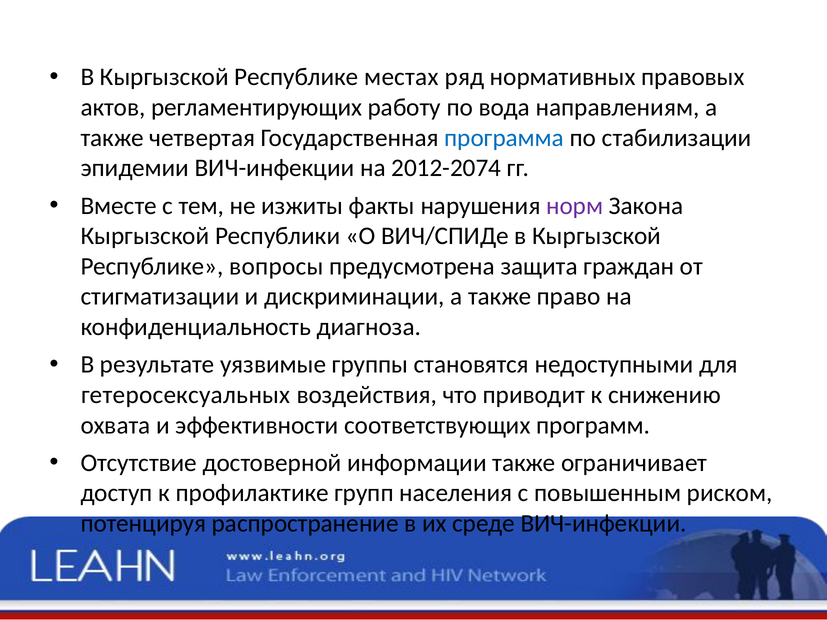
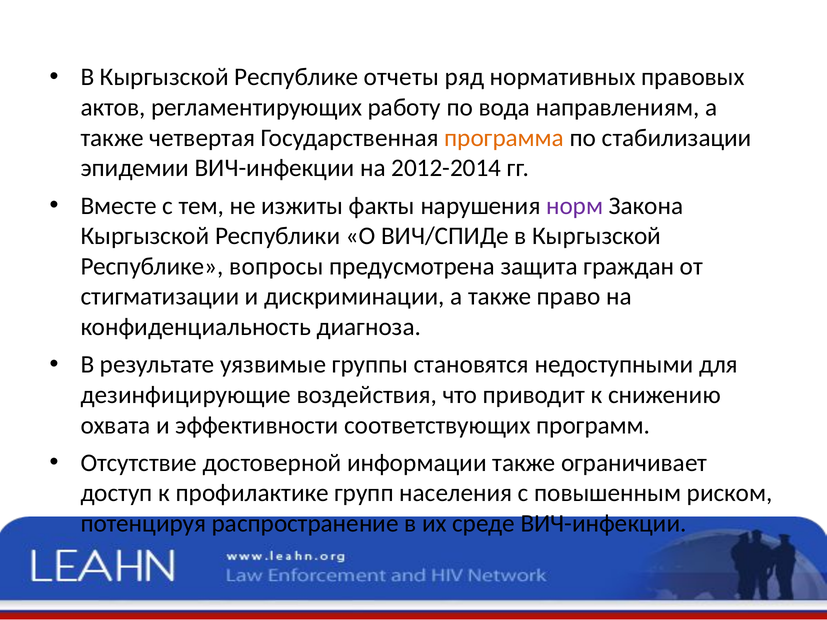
местах: местах -> отчеты
программа colour: blue -> orange
2012-2074: 2012-2074 -> 2012-2014
гетеросексуальных: гетеросексуальных -> дезинфицирующие
